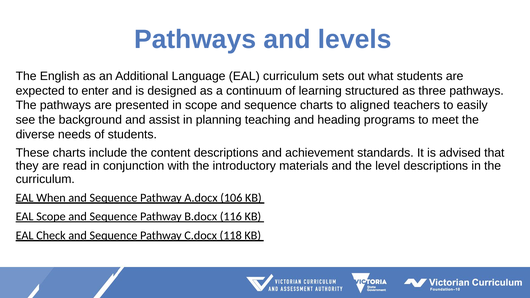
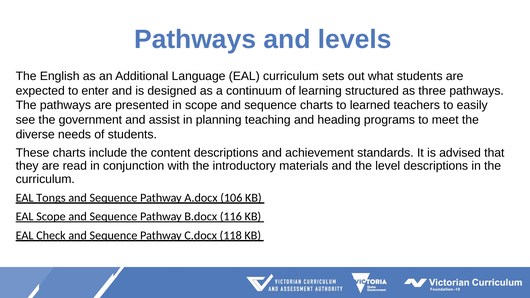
aligned: aligned -> learned
background: background -> government
When: When -> Tongs
